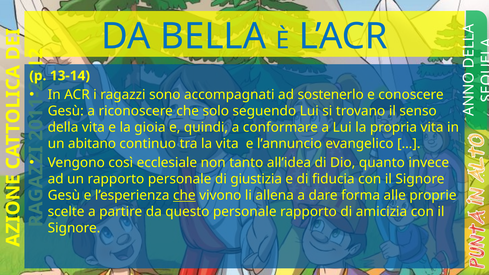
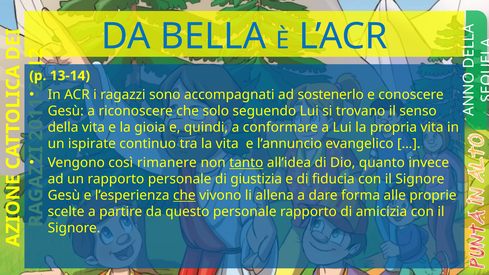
abitano: abitano -> ispirate
ecclesiale: ecclesiale -> rimanere
tanto underline: none -> present
